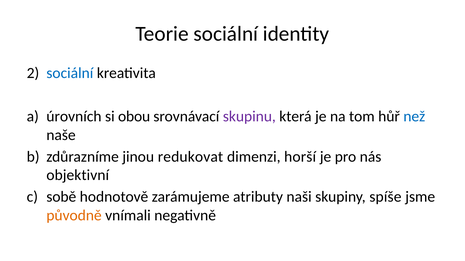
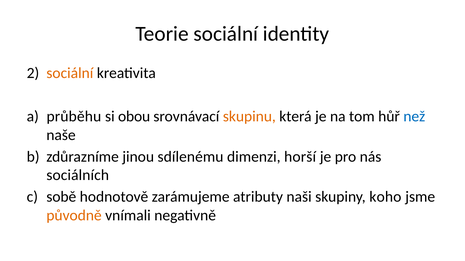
sociální at (70, 73) colour: blue -> orange
úrovních: úrovních -> průběhu
skupinu colour: purple -> orange
redukovat: redukovat -> sdílenému
objektivní: objektivní -> sociálních
spíše: spíše -> koho
